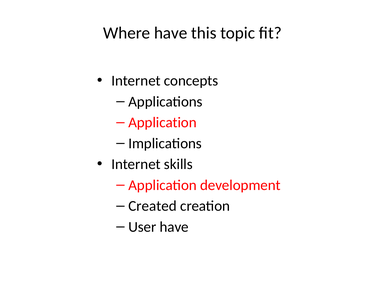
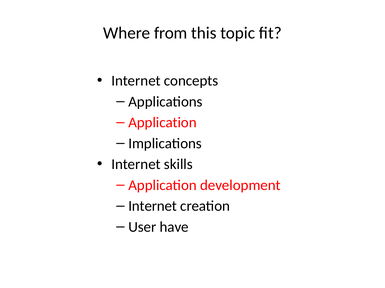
Where have: have -> from
Created at (153, 207): Created -> Internet
